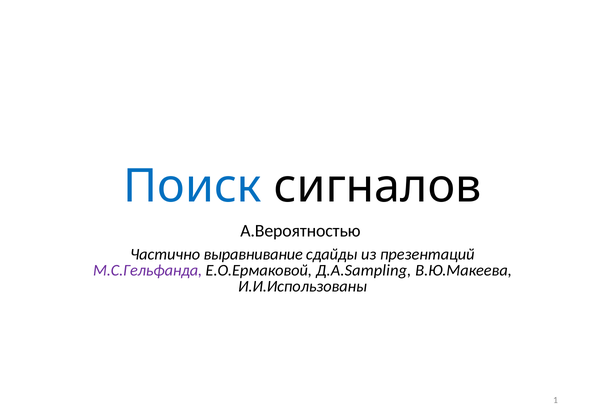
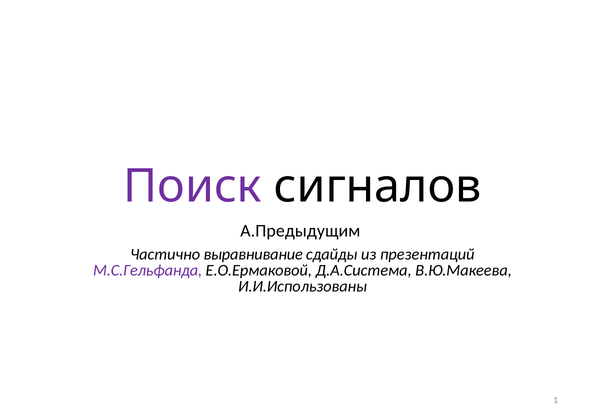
Поиск colour: blue -> purple
А.Вероятностью: А.Вероятностью -> А.Предыдущим
Д.А.Sampling: Д.А.Sampling -> Д.А.Система
